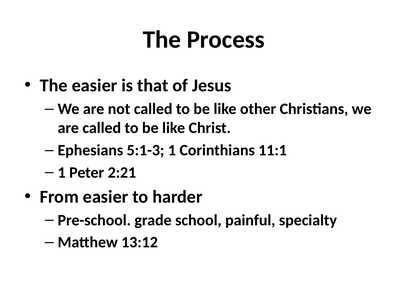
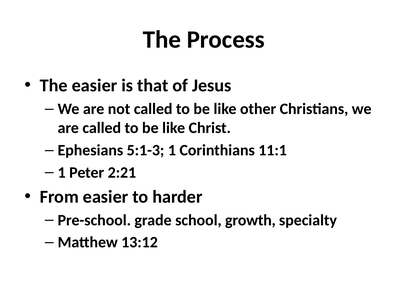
painful: painful -> growth
